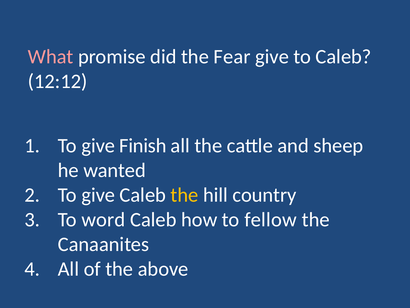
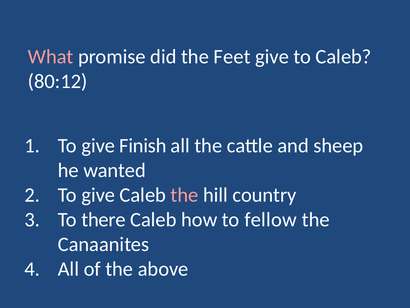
Fear: Fear -> Feet
12:12: 12:12 -> 80:12
the at (185, 195) colour: yellow -> pink
word: word -> there
